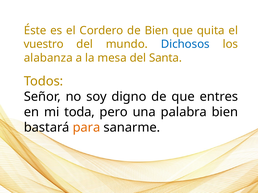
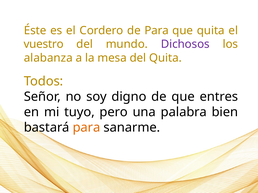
de Bien: Bien -> Para
Dichosos colour: blue -> purple
del Santa: Santa -> Quita
toda: toda -> tuyo
